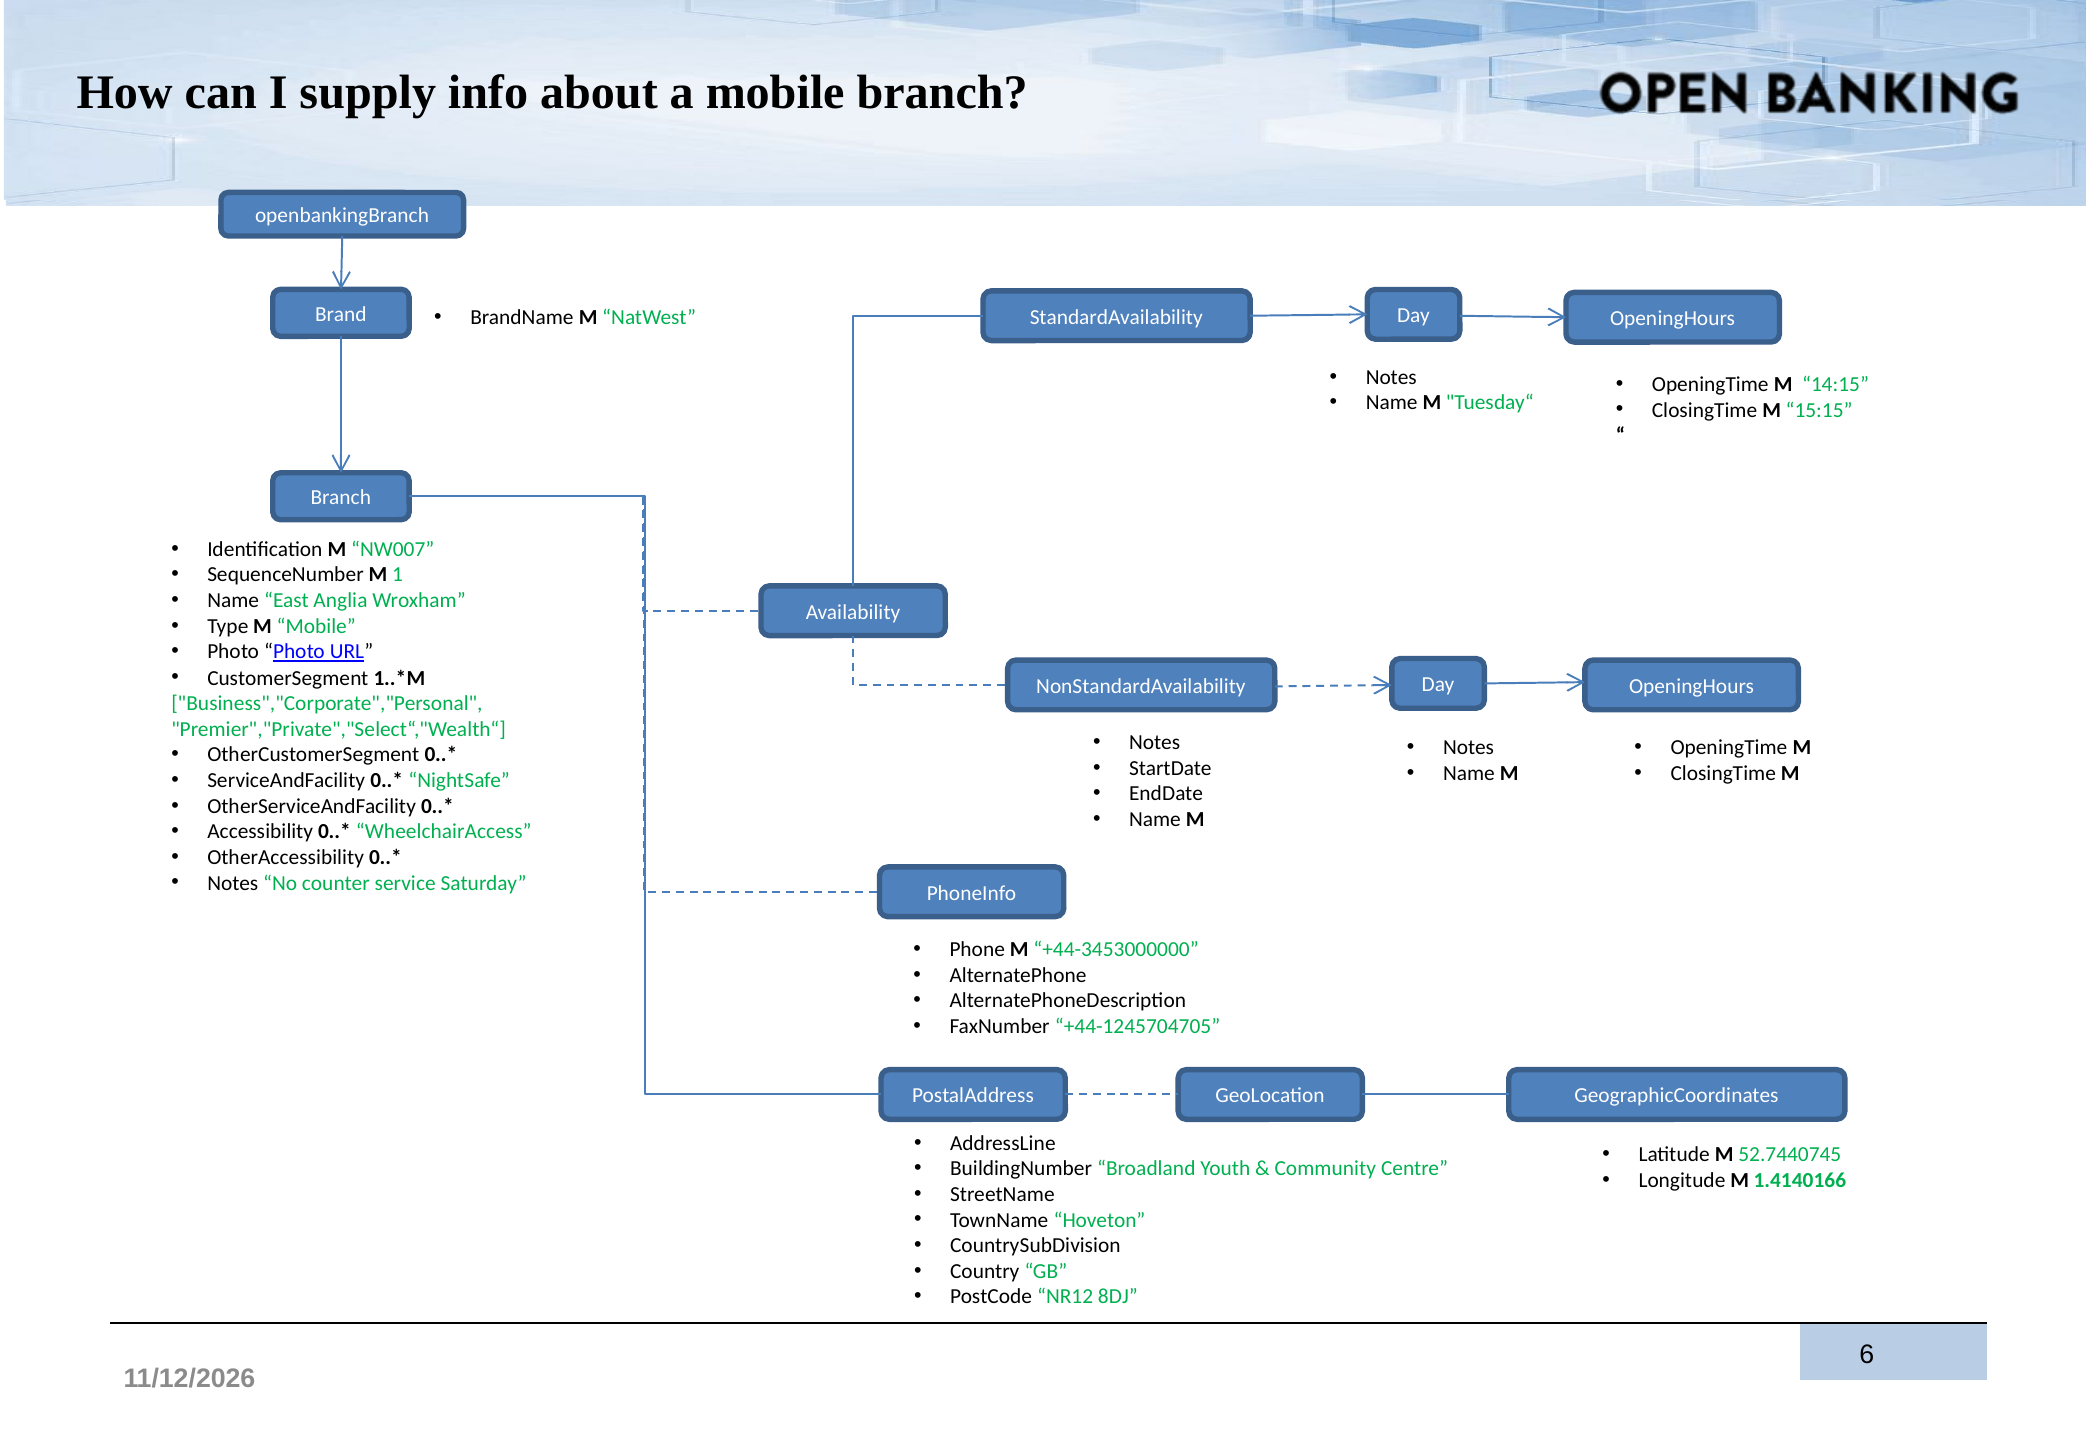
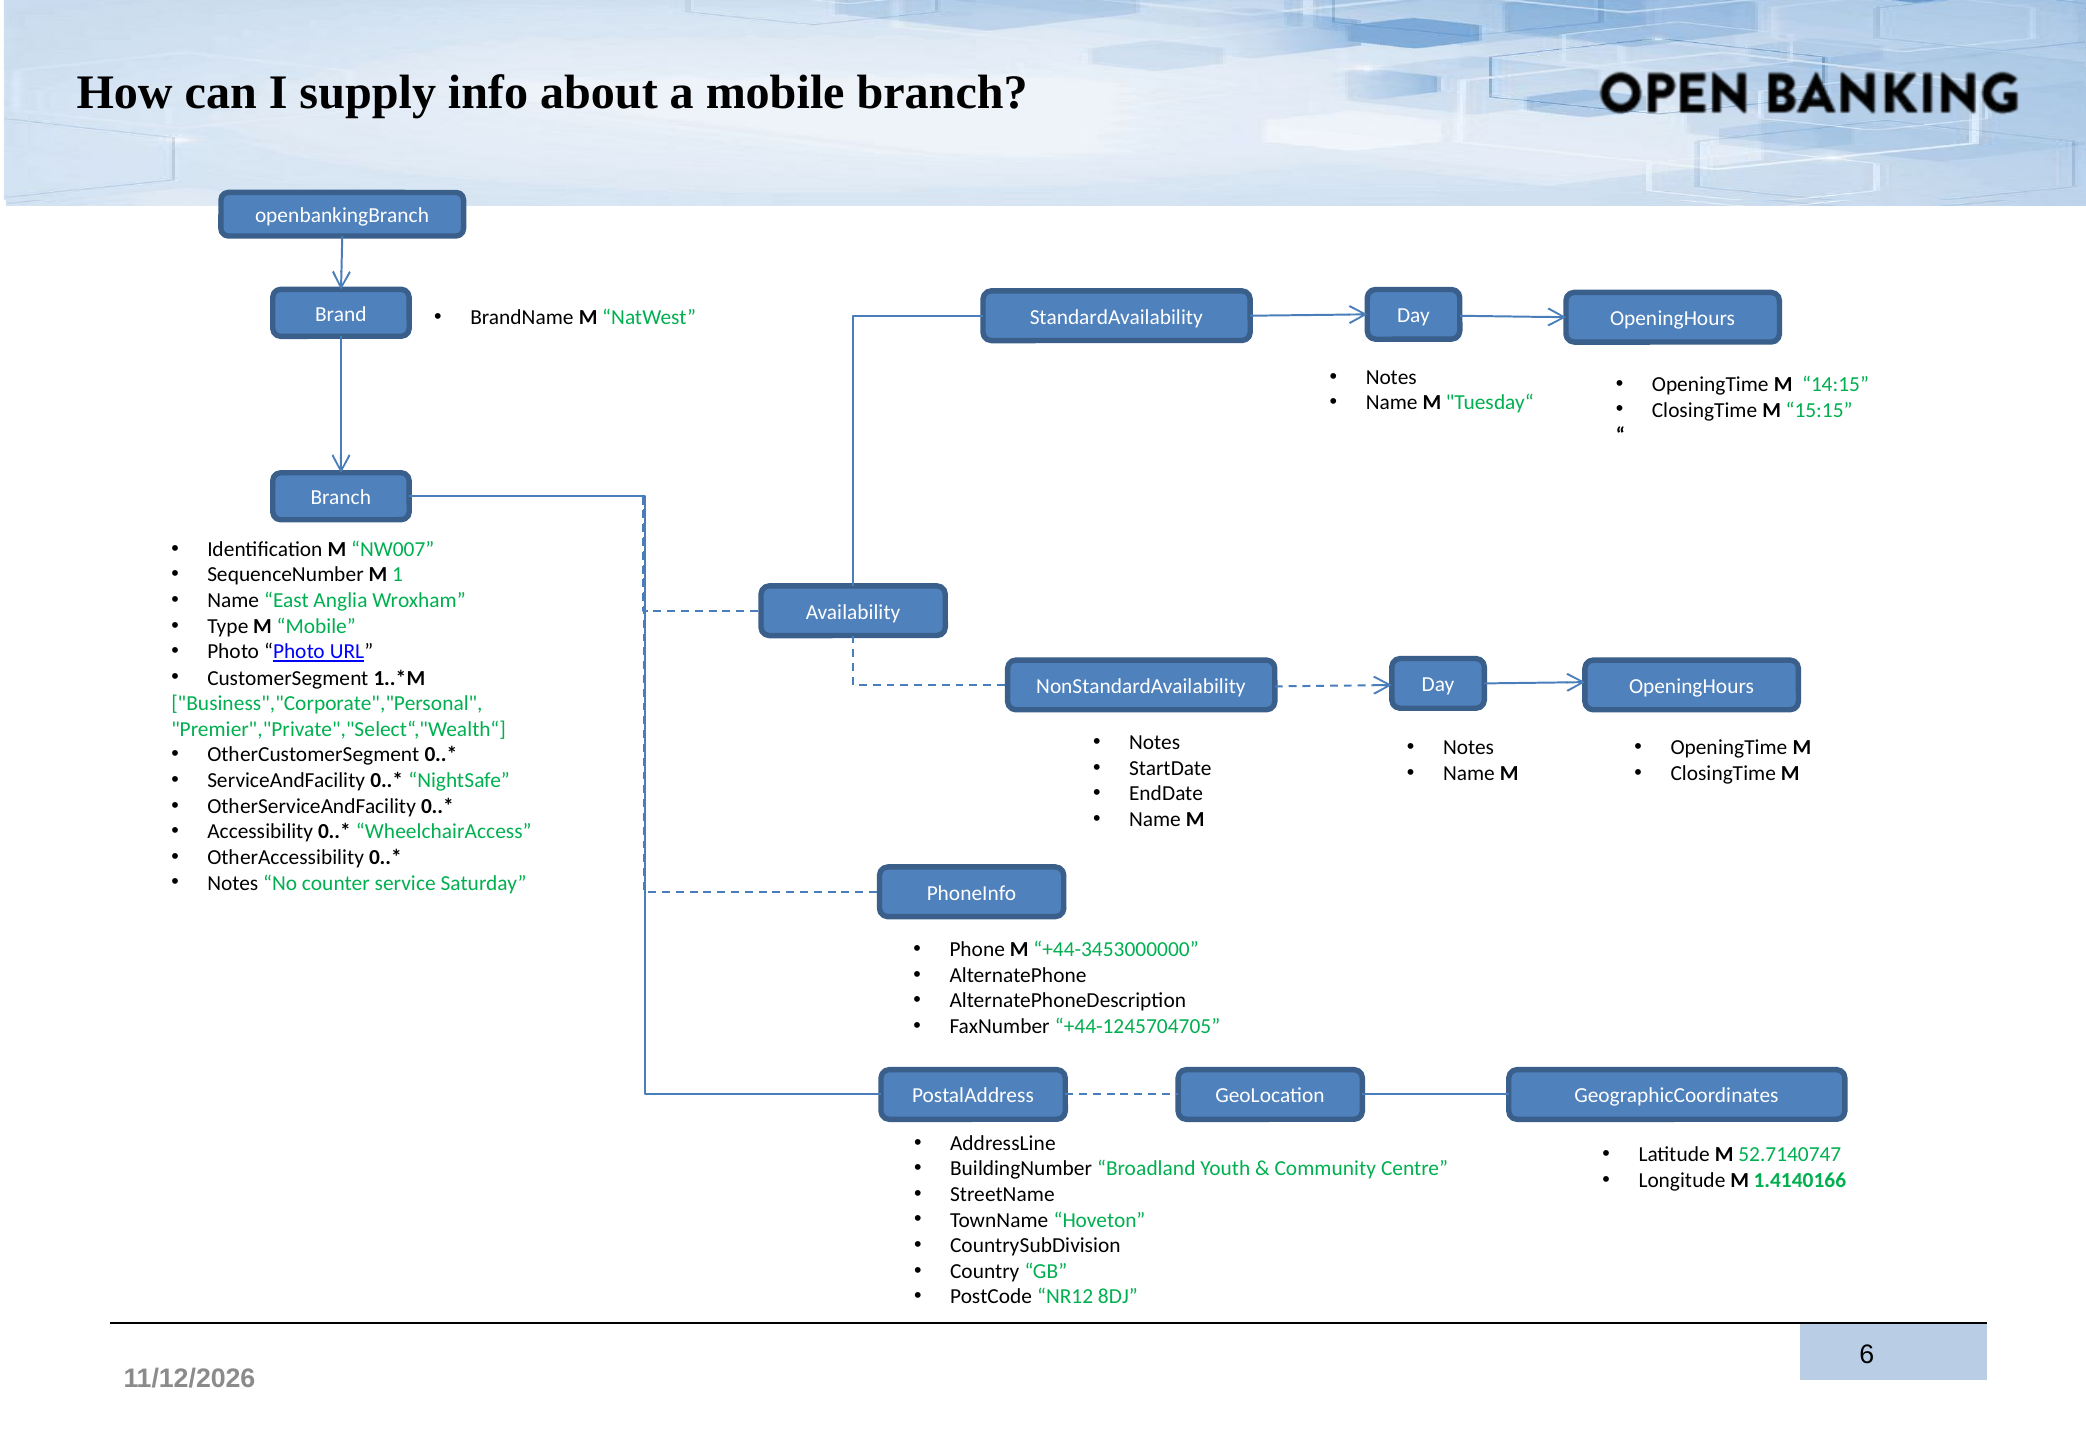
52.7440745: 52.7440745 -> 52.7140747
